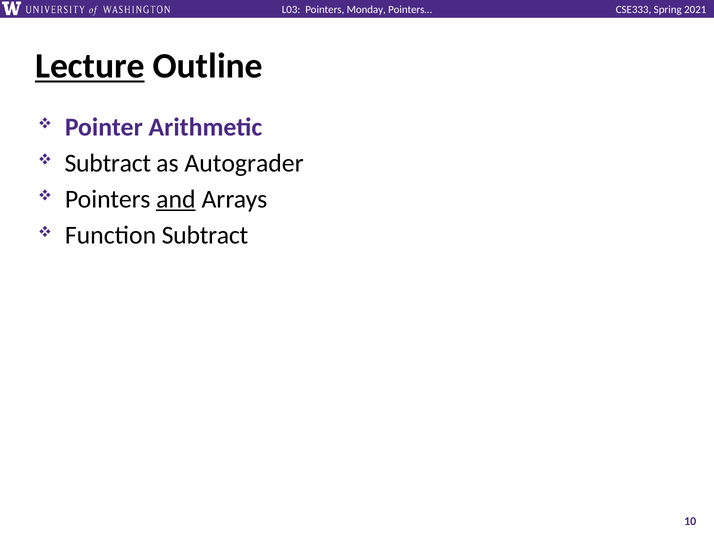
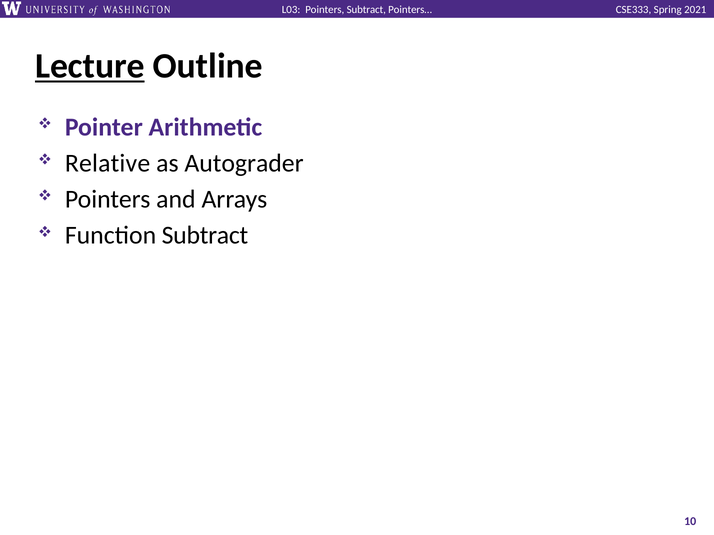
Pointers Monday: Monday -> Subtract
Subtract at (108, 163): Subtract -> Relative
and underline: present -> none
